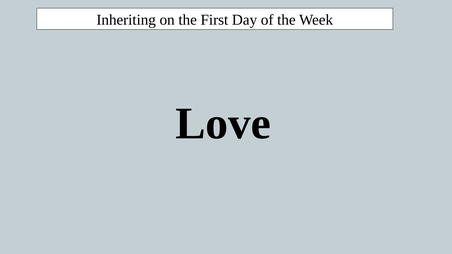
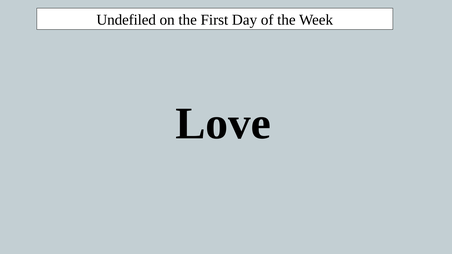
Inheriting: Inheriting -> Undefiled
